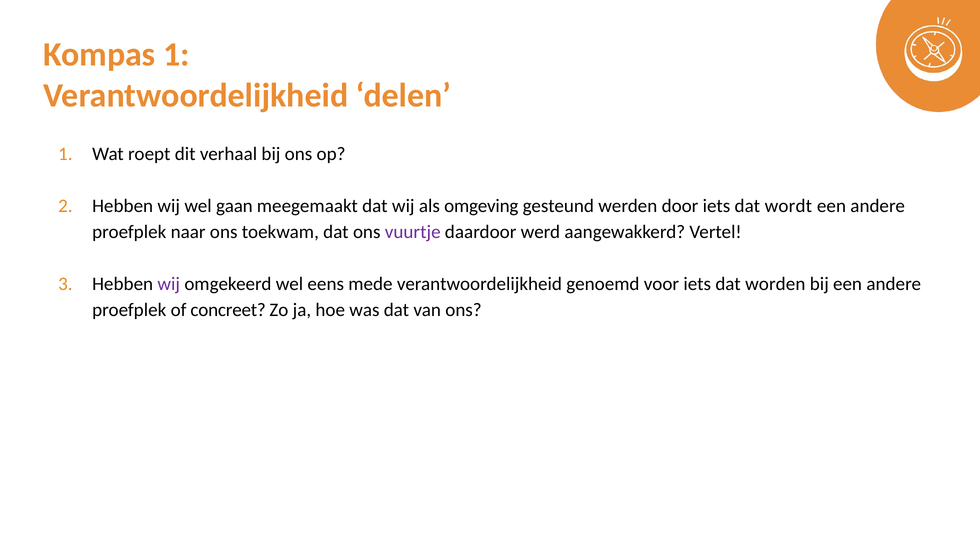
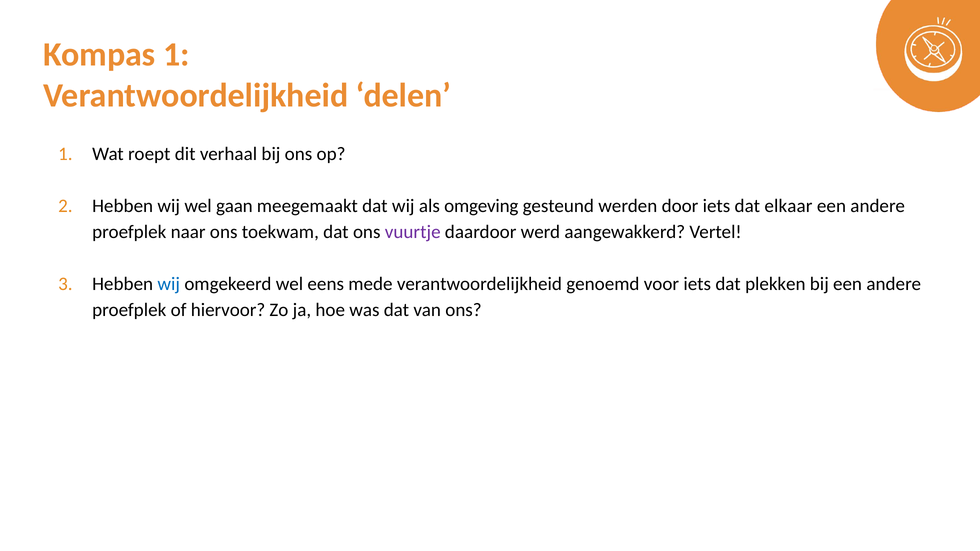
wordt: wordt -> elkaar
wij at (169, 284) colour: purple -> blue
worden: worden -> plekken
concreet: concreet -> hiervoor
